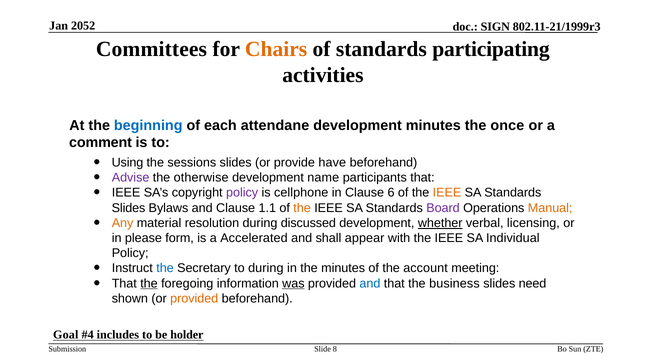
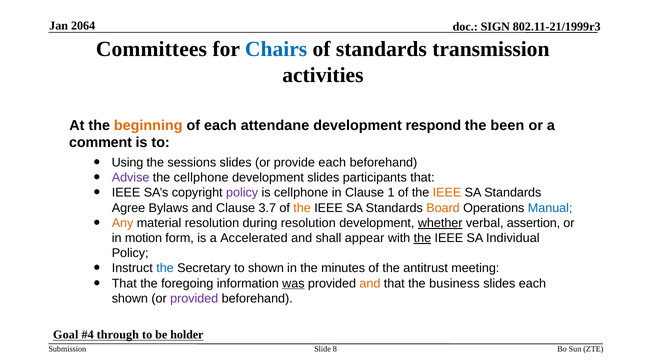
2052: 2052 -> 2064
Chairs colour: orange -> blue
participating: participating -> transmission
beginning colour: blue -> orange
development minutes: minutes -> respond
once: once -> been
provide have: have -> each
the otherwise: otherwise -> cellphone
development name: name -> slides
6: 6 -> 1
Slides at (129, 208): Slides -> Agree
1.1: 1.1 -> 3.7
Board colour: purple -> orange
Manual colour: orange -> blue
during discussed: discussed -> resolution
licensing: licensing -> assertion
please: please -> motion
the at (422, 238) underline: none -> present
to during: during -> shown
account: account -> antitrust
the at (149, 283) underline: present -> none
and at (370, 283) colour: blue -> orange
slides need: need -> each
provided at (194, 298) colour: orange -> purple
includes: includes -> through
